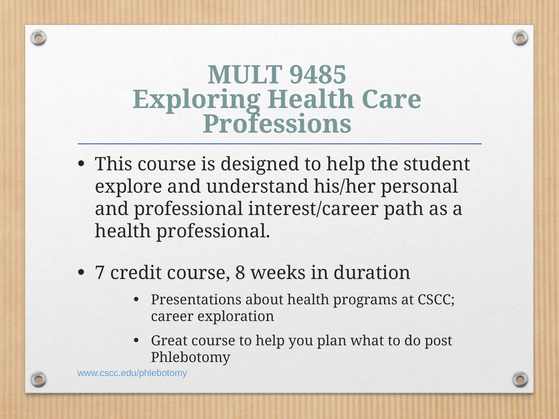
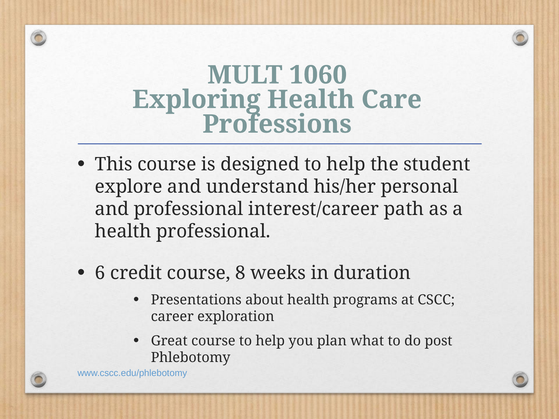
9485: 9485 -> 1060
7: 7 -> 6
